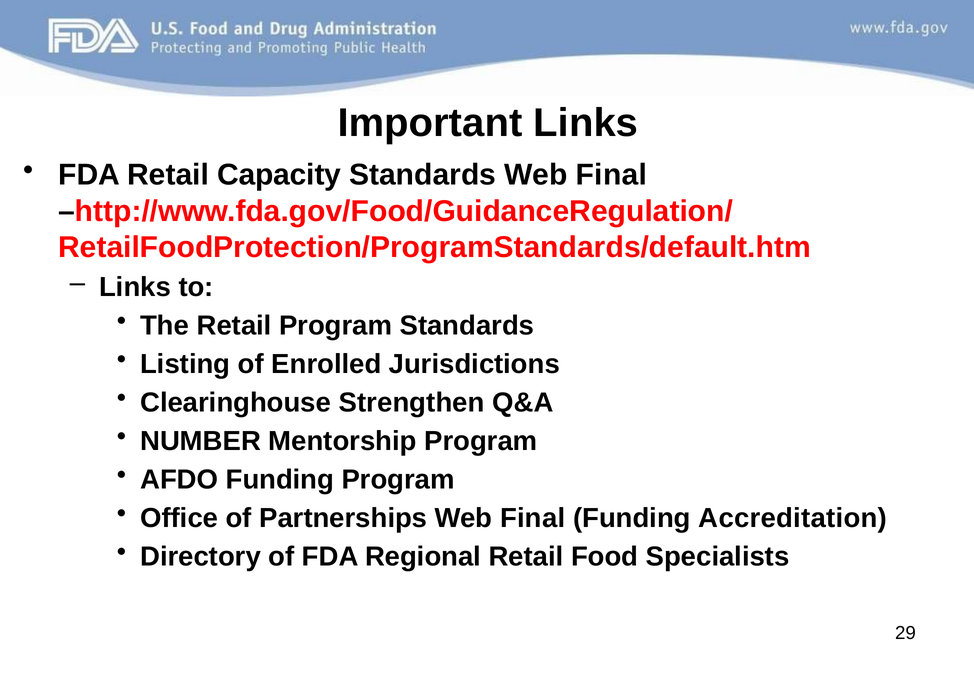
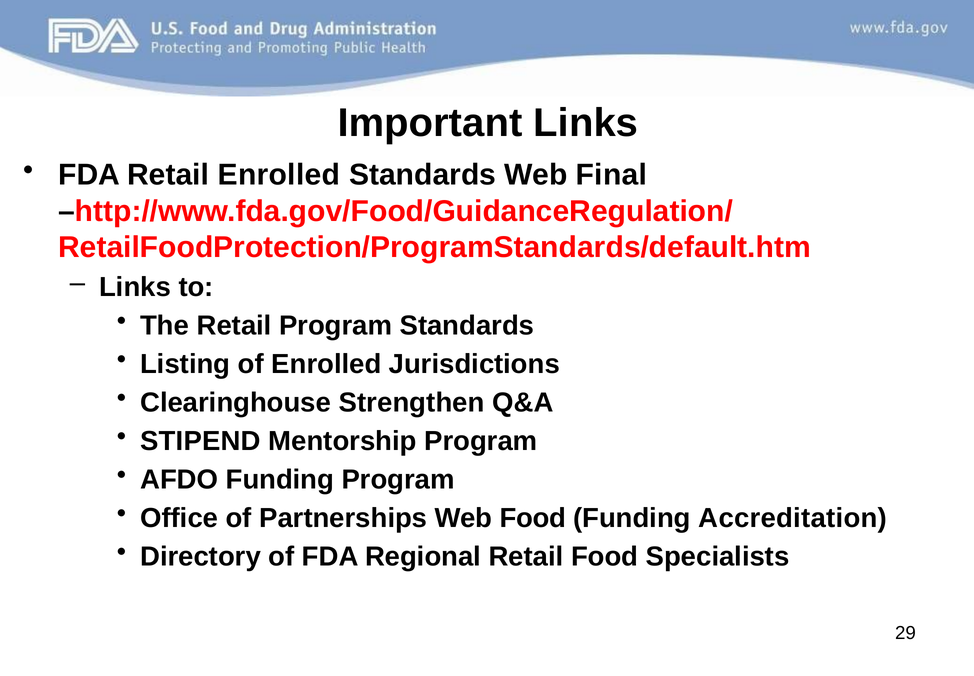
Retail Capacity: Capacity -> Enrolled
NUMBER: NUMBER -> STIPEND
Partnerships Web Final: Final -> Food
